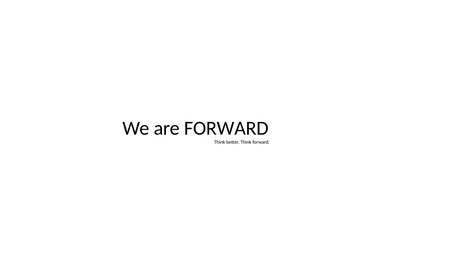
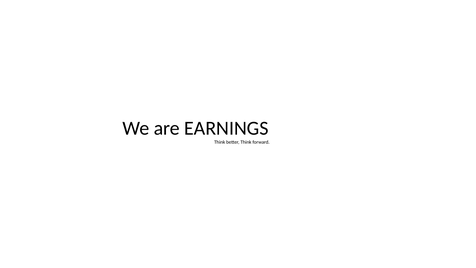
are FORWARD: FORWARD -> EARNINGS
